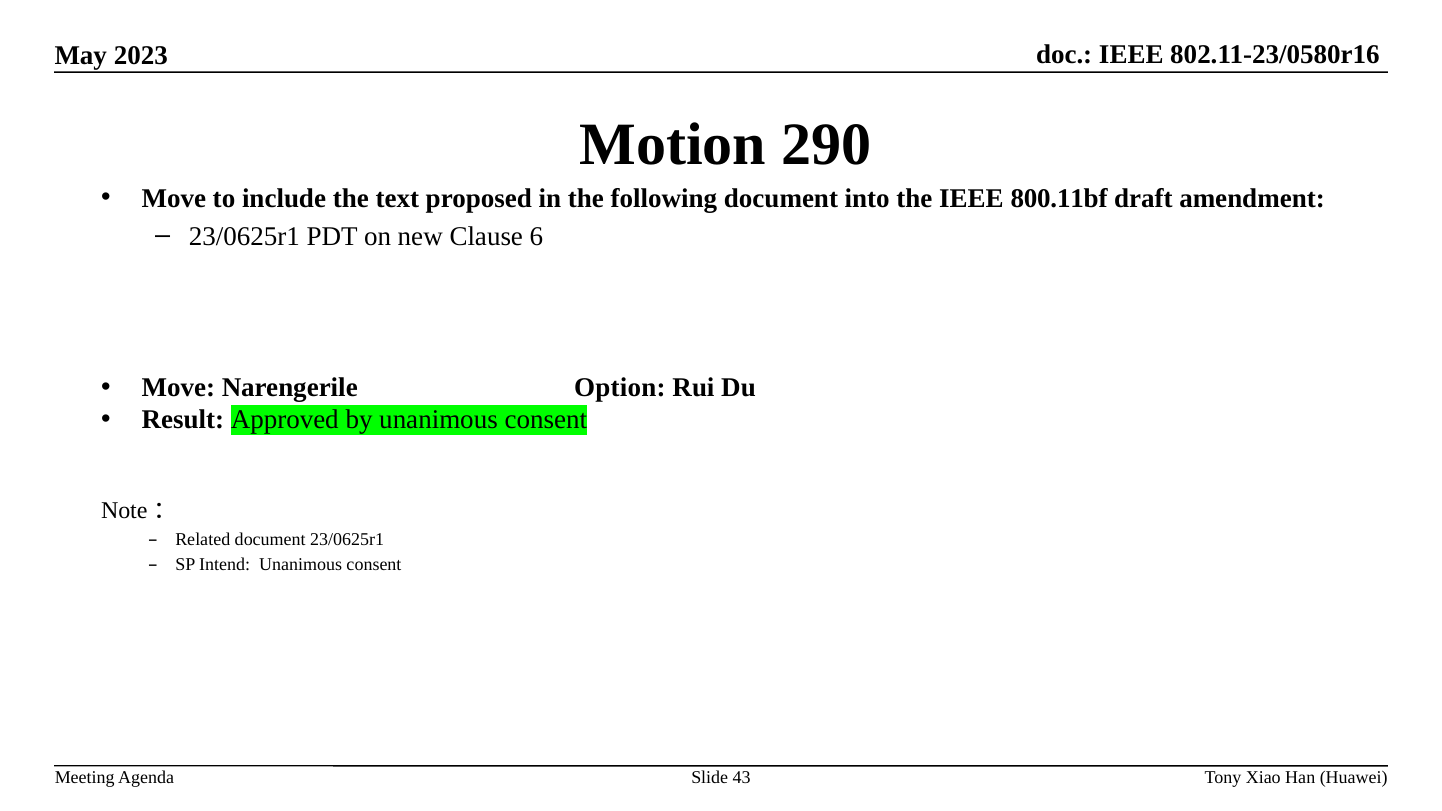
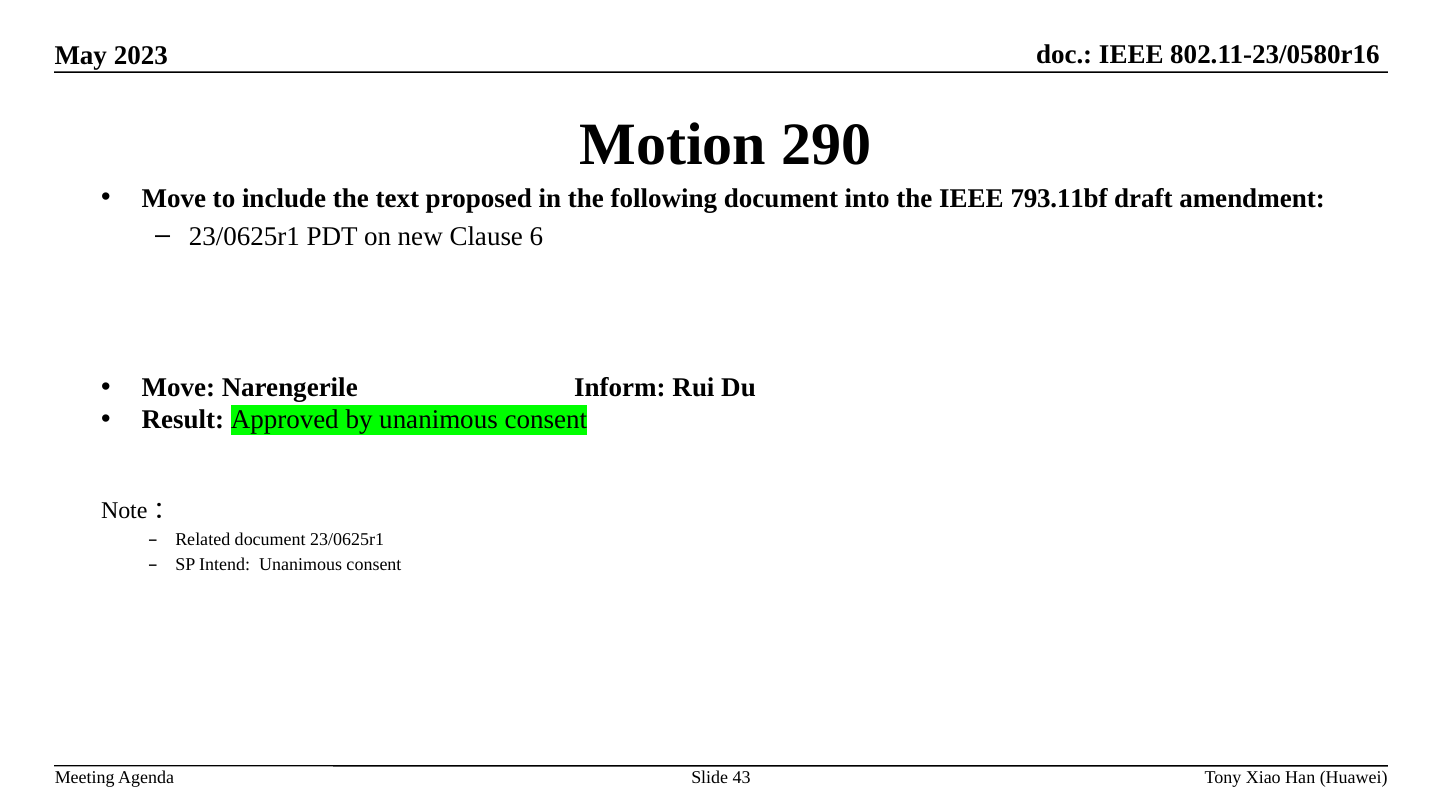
800.11bf: 800.11bf -> 793.11bf
Option: Option -> Inform
